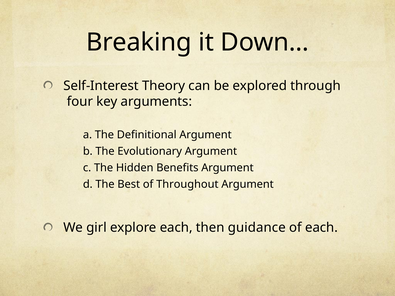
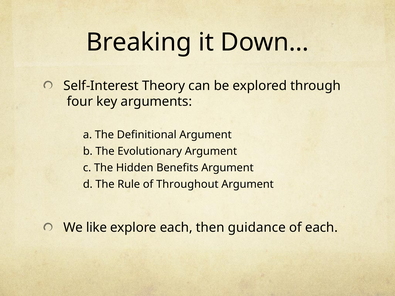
Best: Best -> Rule
girl: girl -> like
